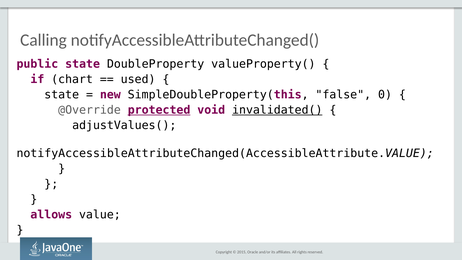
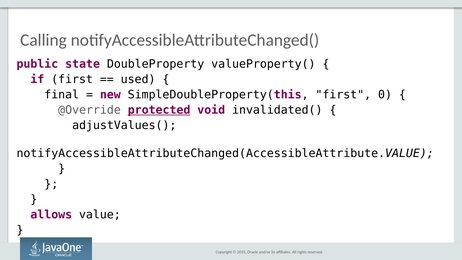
if chart: chart -> first
state at (62, 95): state -> final
SimpleDoubleProperty(this false: false -> first
invalidated( underline: present -> none
